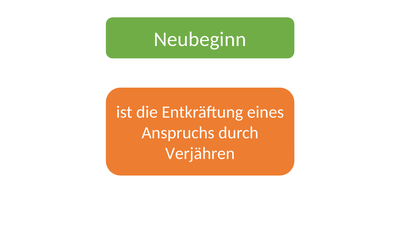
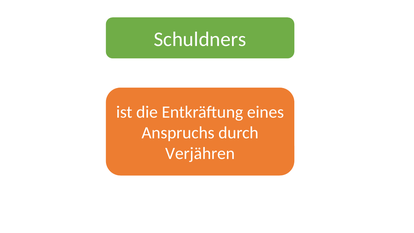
Neubeginn: Neubeginn -> Schuldners
